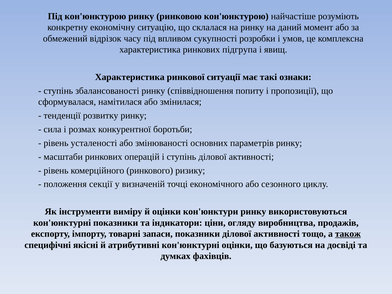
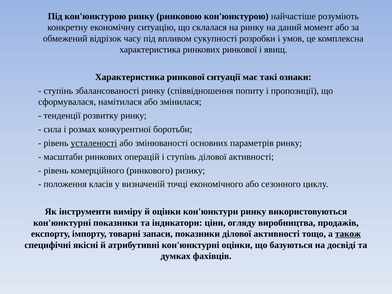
ринкових підгрупа: підгрупа -> ринкової
усталеності underline: none -> present
секції: секції -> класів
